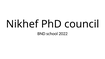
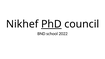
PhD underline: none -> present
